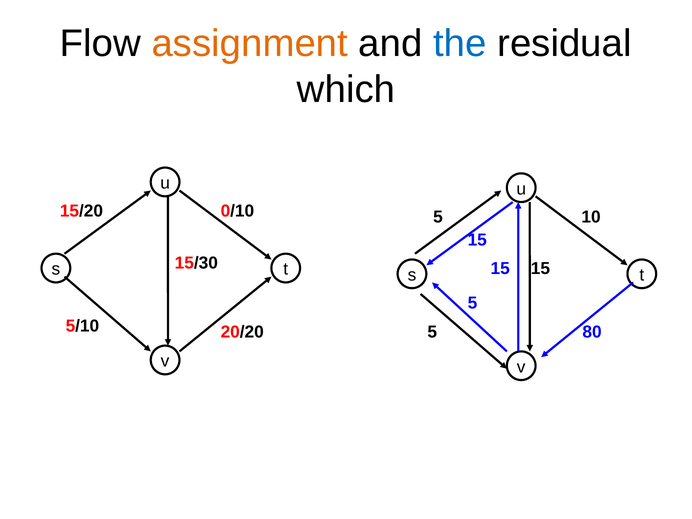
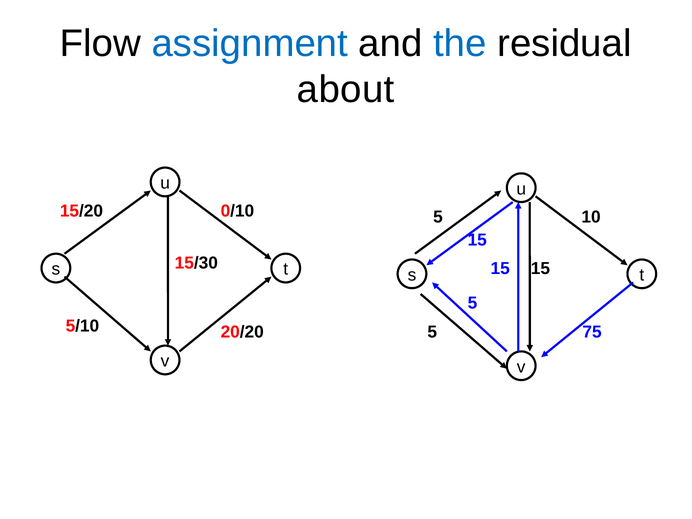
assignment colour: orange -> blue
which: which -> about
80: 80 -> 75
